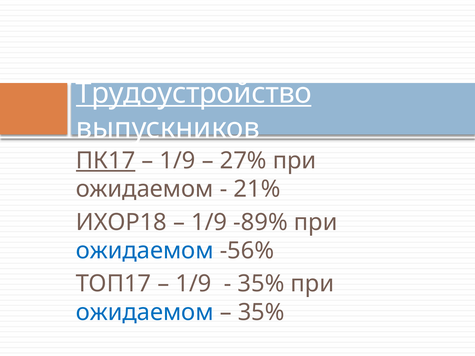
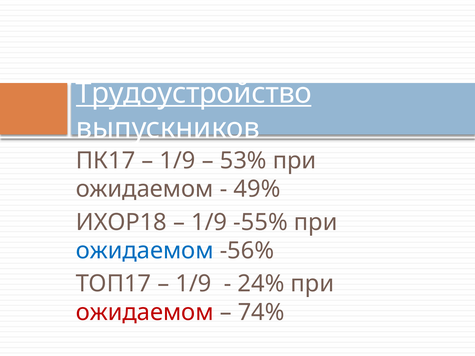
ПК17 underline: present -> none
27%: 27% -> 53%
21%: 21% -> 49%
-89%: -89% -> -55%
35% at (261, 284): 35% -> 24%
ожидаемом at (145, 312) colour: blue -> red
35% at (261, 312): 35% -> 74%
